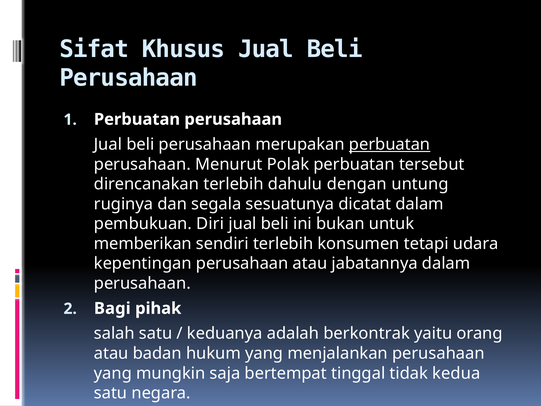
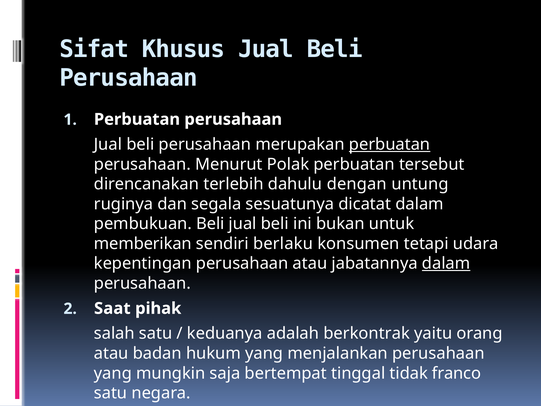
pembukuan Diri: Diri -> Beli
sendiri terlebih: terlebih -> berlaku
dalam at (446, 263) underline: none -> present
Bagi: Bagi -> Saat
kedua: kedua -> franco
